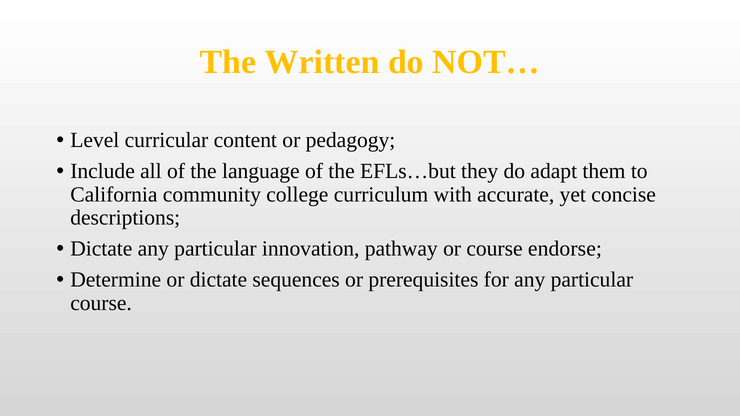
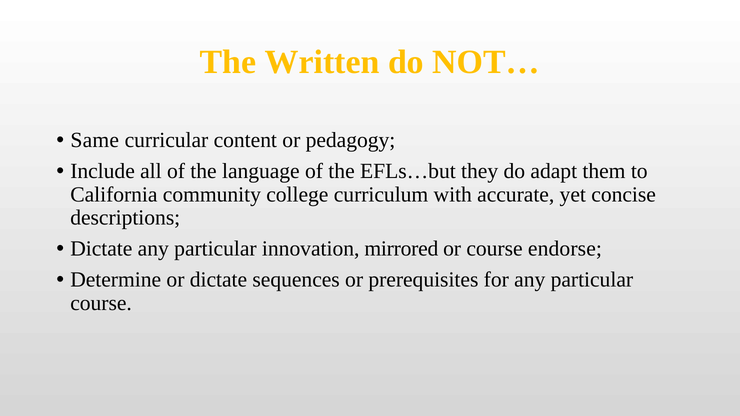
Level: Level -> Same
pathway: pathway -> mirrored
